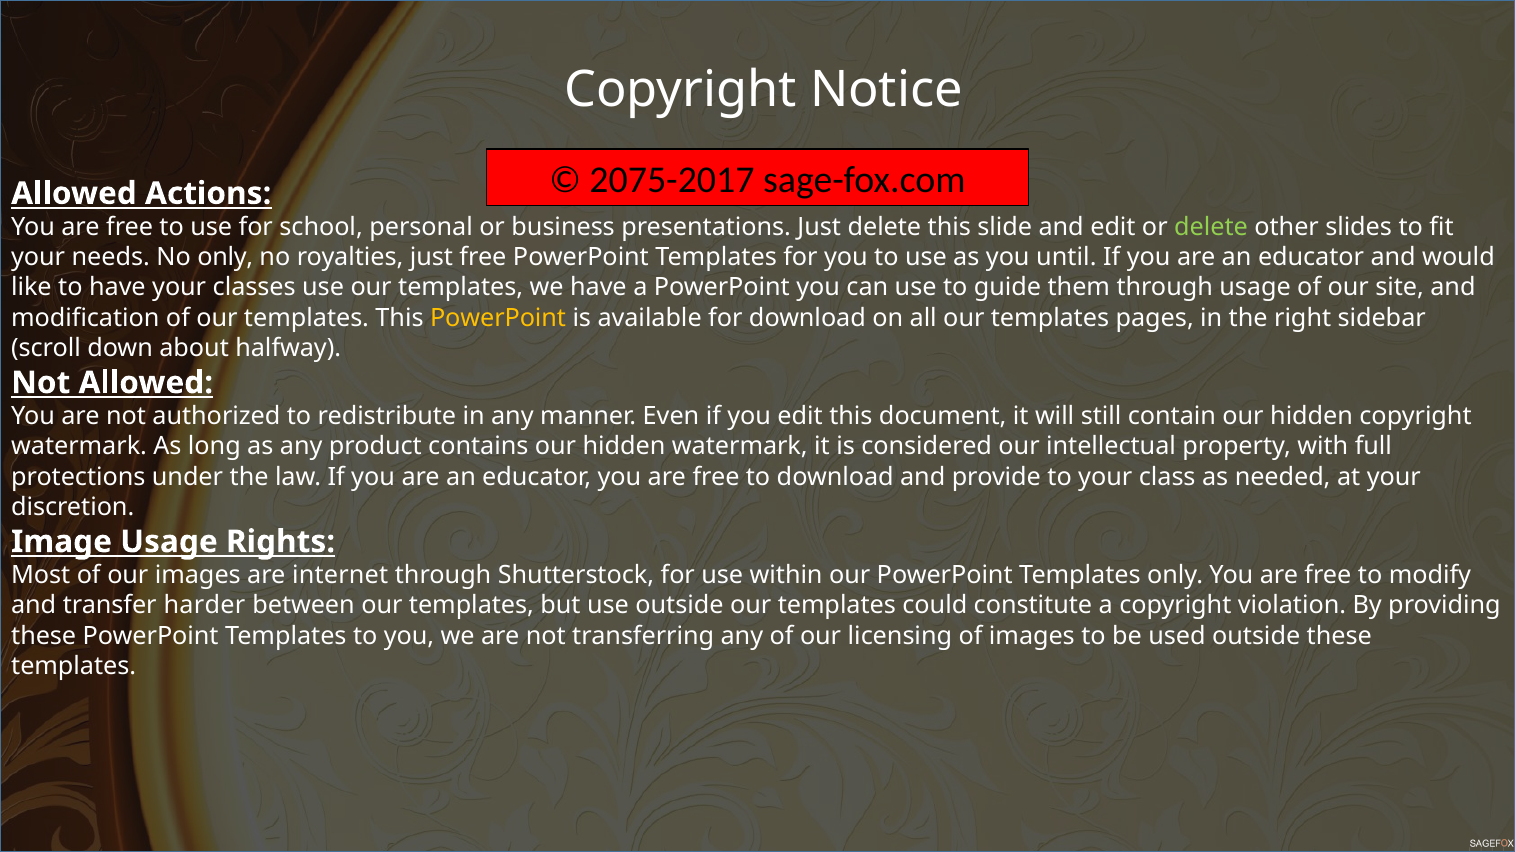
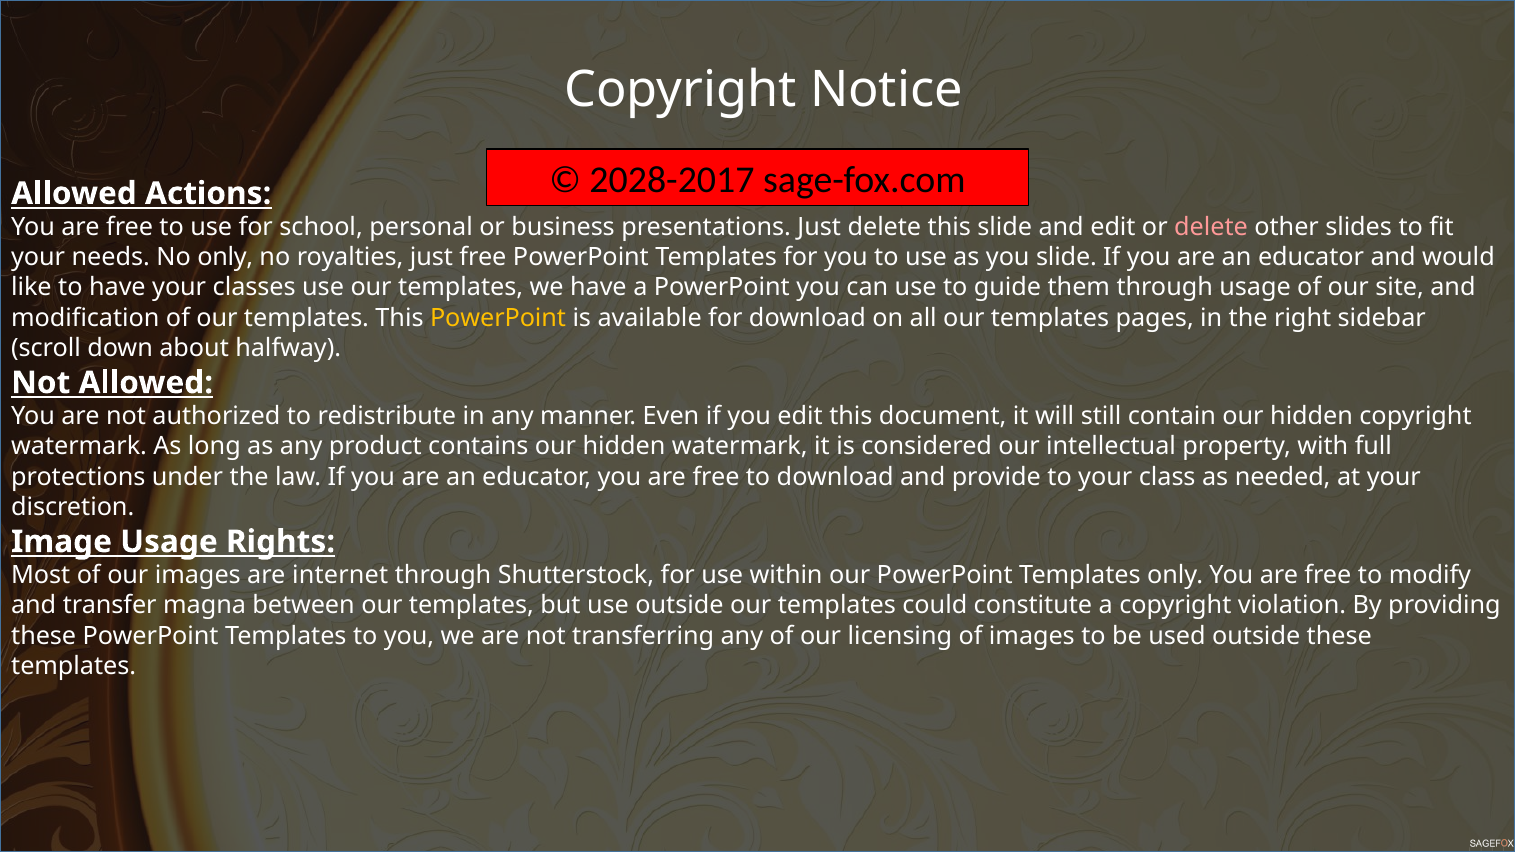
2075-2017: 2075-2017 -> 2028-2017
delete at (1211, 227) colour: light green -> pink
you until: until -> slide
harder: harder -> magna
